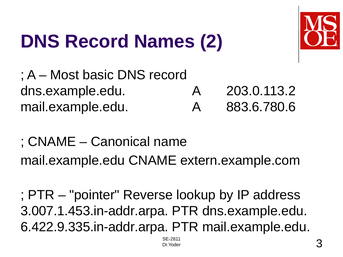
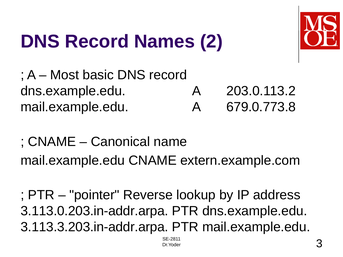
883.6.780.6: 883.6.780.6 -> 679.0.773.8
3.007.1.453.in-addr.arpa: 3.007.1.453.in-addr.arpa -> 3.113.0.203.in-addr.arpa
6.422.9.335.in-addr.arpa: 6.422.9.335.in-addr.arpa -> 3.113.3.203.in-addr.arpa
